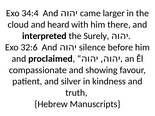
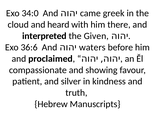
34:4: 34:4 -> 34:0
larger: larger -> greek
Surely: Surely -> Given
32:6: 32:6 -> 36:6
silence: silence -> waters
